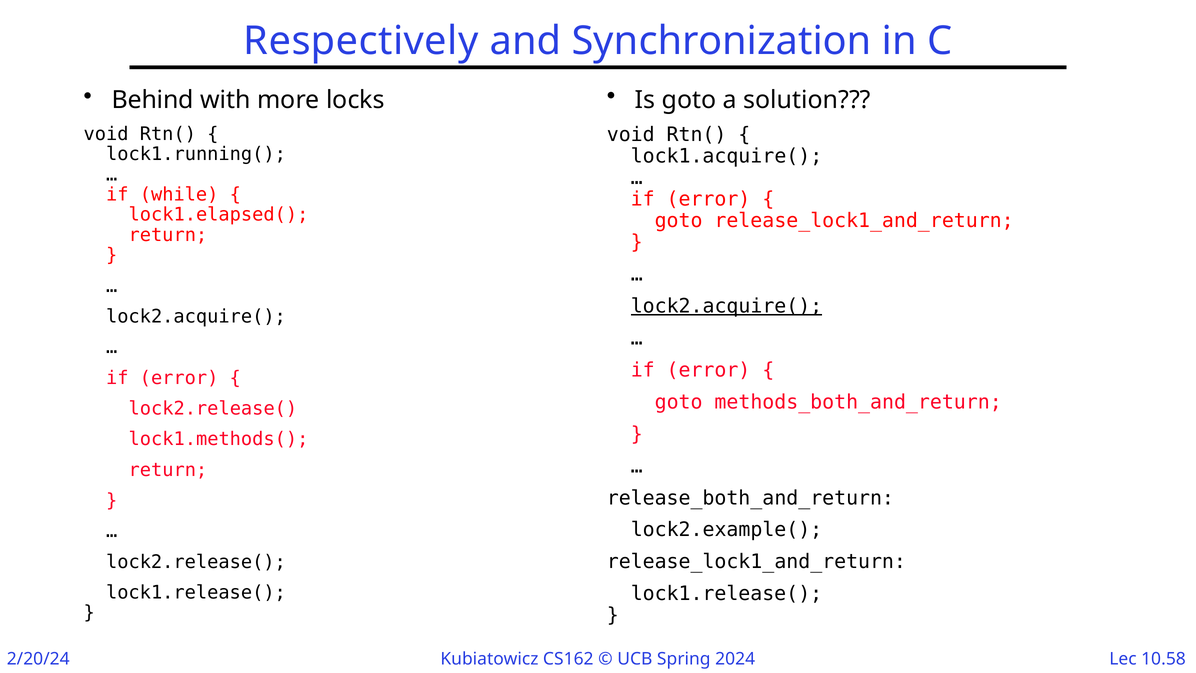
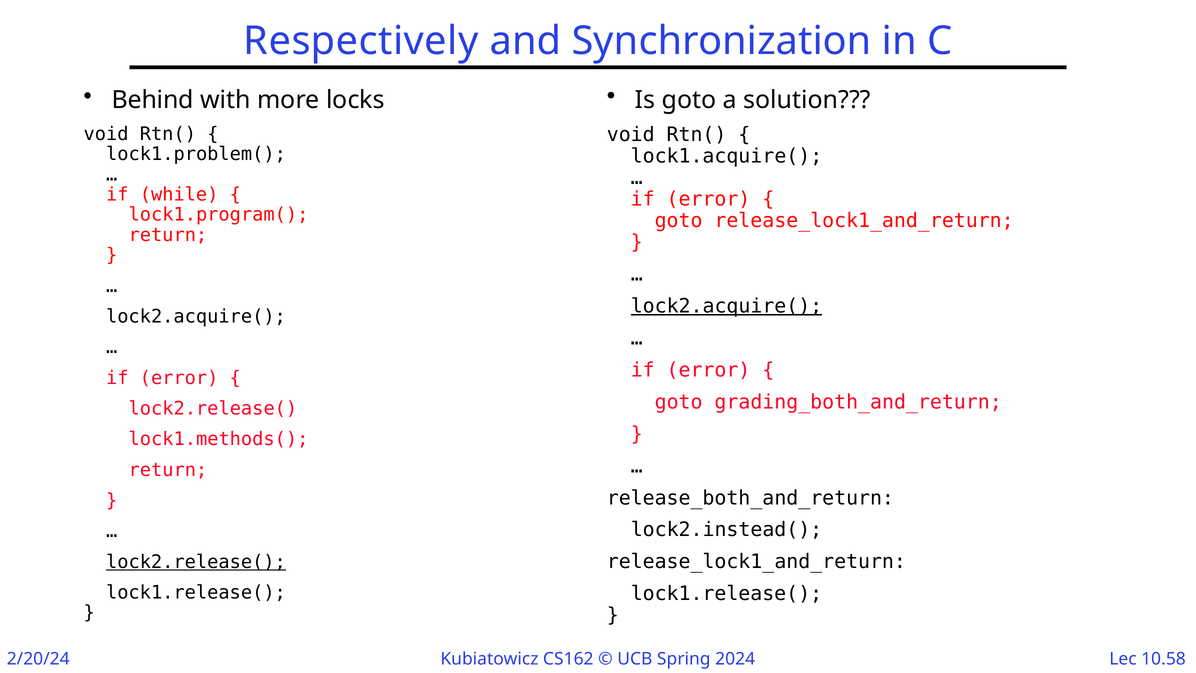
lock1.running(: lock1.running( -> lock1.problem(
lock1.elapsed(: lock1.elapsed( -> lock1.program(
methods_both_and_return: methods_both_and_return -> grading_both_and_return
lock2.example(: lock2.example( -> lock2.instead(
lock2.release( at (196, 562) underline: none -> present
